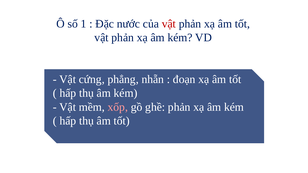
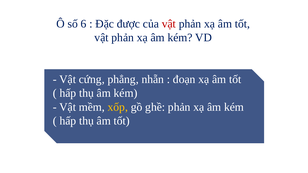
1: 1 -> 6
nước: nước -> được
xốp colour: pink -> yellow
